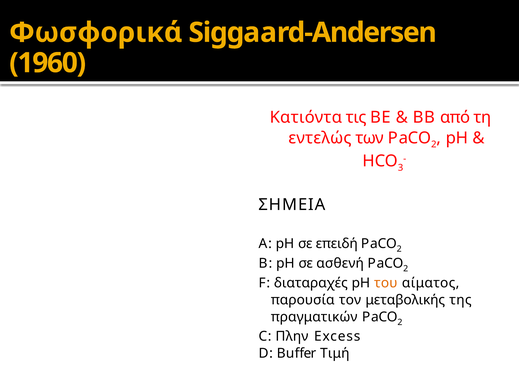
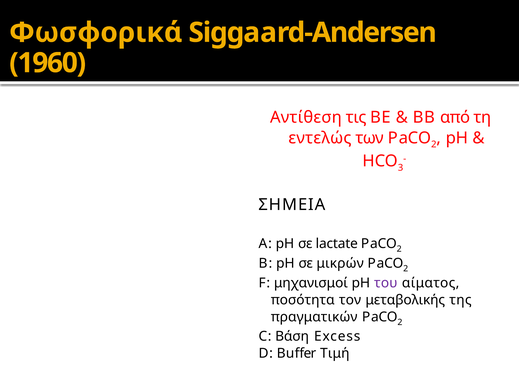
Κατιόντα: Κατιόντα -> Αντίθεση
επειδή: επειδή -> lactate
ασθενή: ασθενή -> μικρών
διαταραχές: διαταραχές -> μηχανισμοί
του colour: orange -> purple
παρουσία: παρουσία -> ποσότητα
Πλην: Πλην -> Βάση
